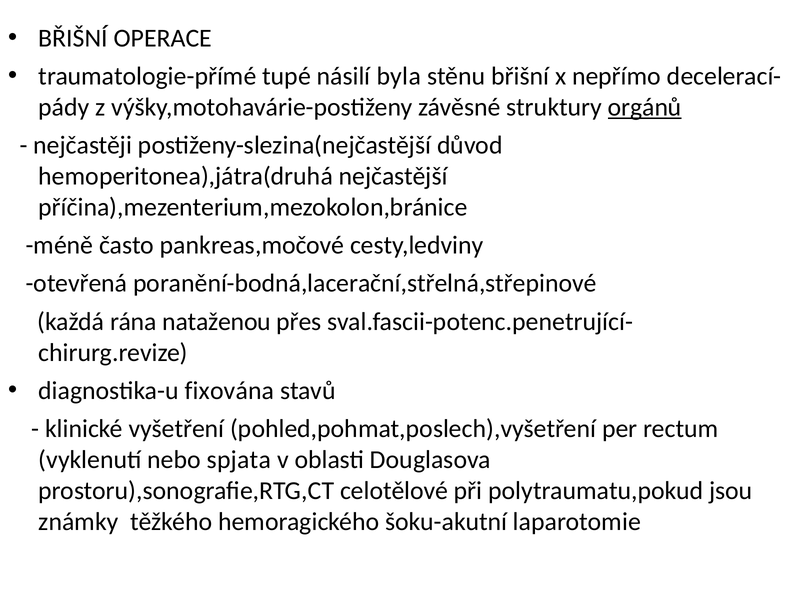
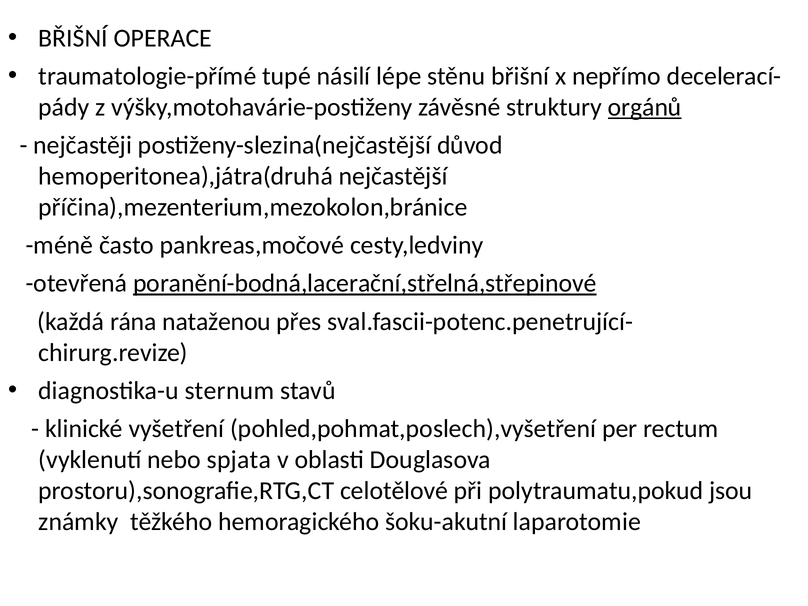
byla: byla -> lépe
poranění-bodná,lacerační,střelná,střepinové underline: none -> present
fixována: fixována -> sternum
